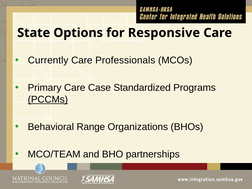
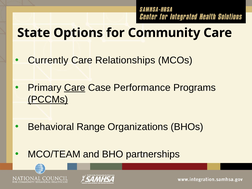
Responsive: Responsive -> Community
Professionals: Professionals -> Relationships
Care at (75, 88) underline: none -> present
Standardized: Standardized -> Performance
